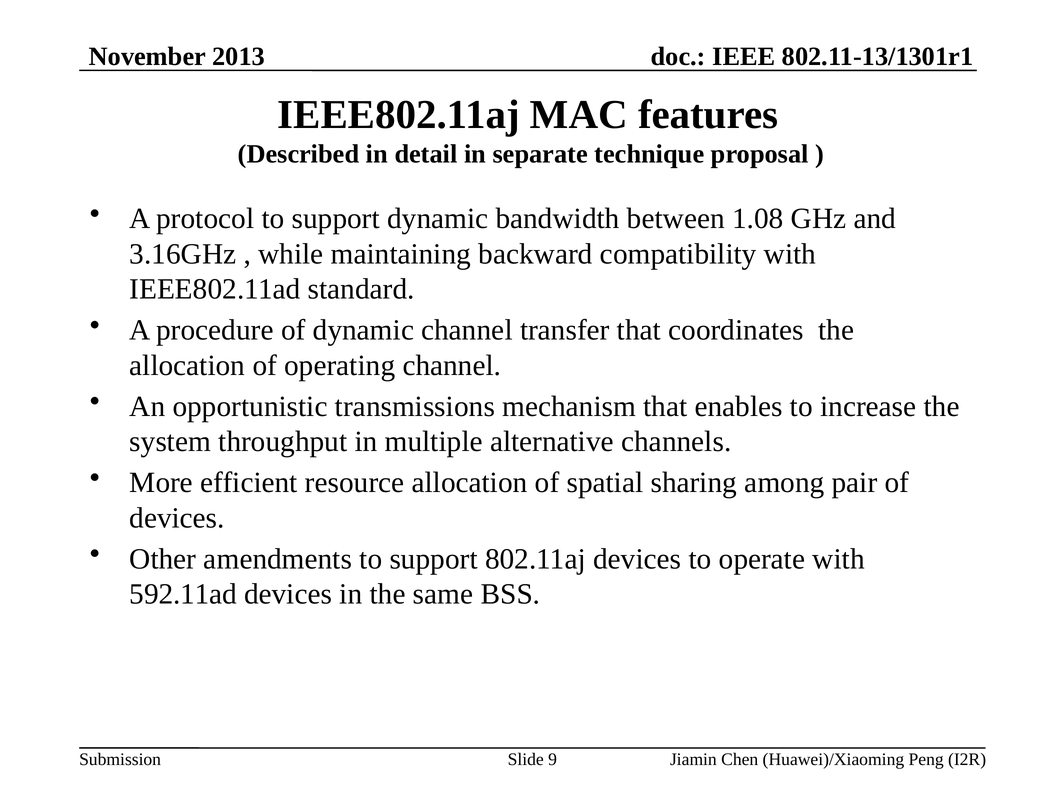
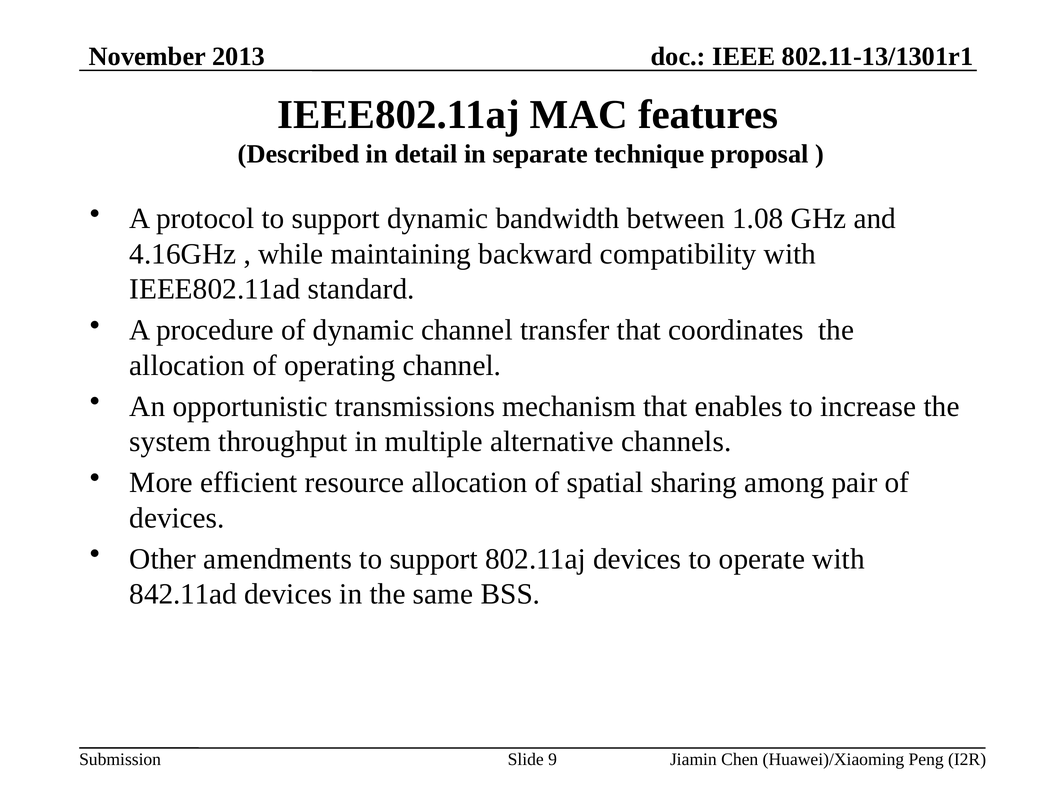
3.16GHz: 3.16GHz -> 4.16GHz
592.11ad: 592.11ad -> 842.11ad
